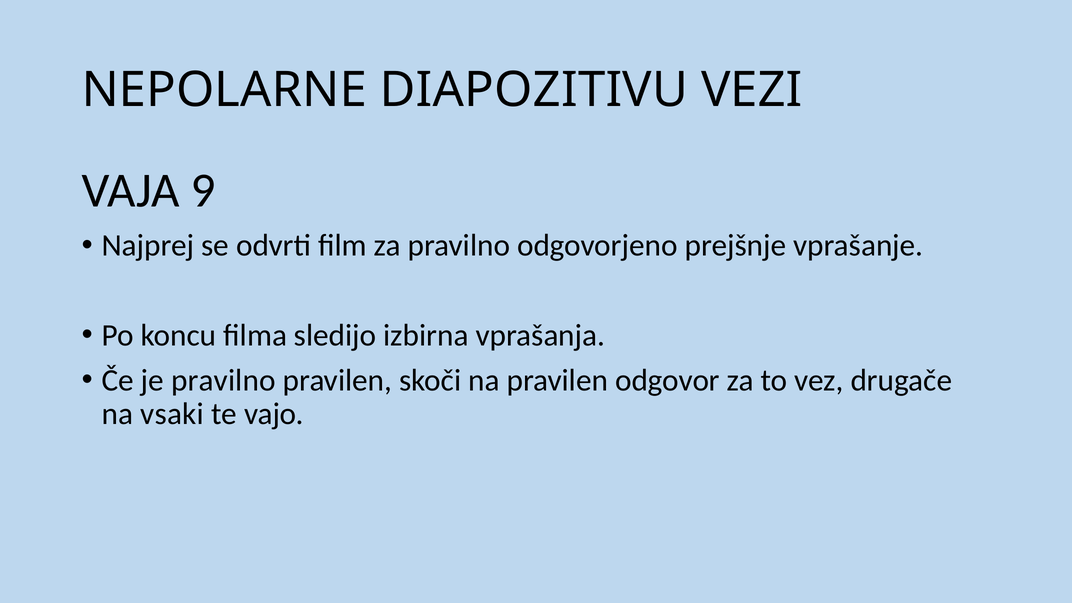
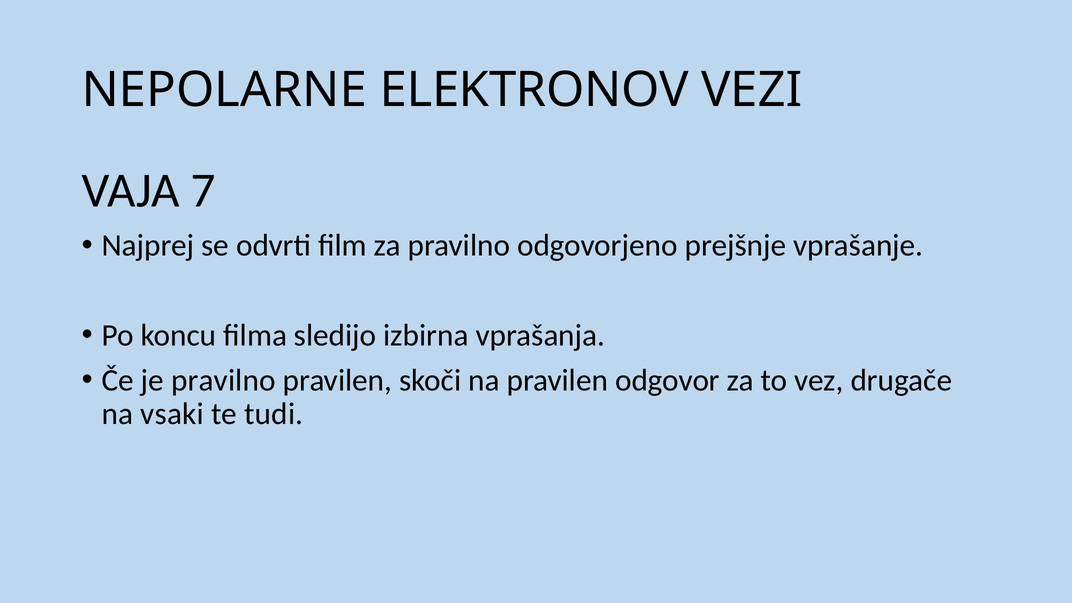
DIAPOZITIVU: DIAPOZITIVU -> ELEKTRONOV
9: 9 -> 7
vajo: vajo -> tudi
